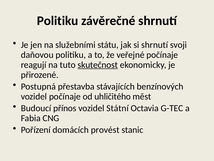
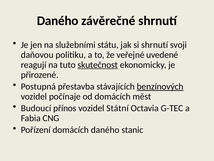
Politiku at (58, 21): Politiku -> Daného
veřejné počínaje: počínaje -> uvedené
benzínových underline: none -> present
od uhličitého: uhličitého -> domácích
domácích provést: provést -> daného
